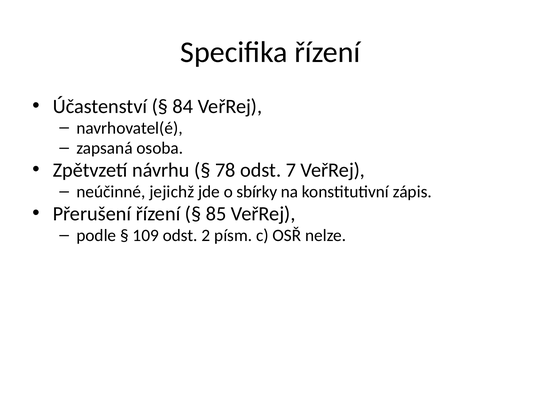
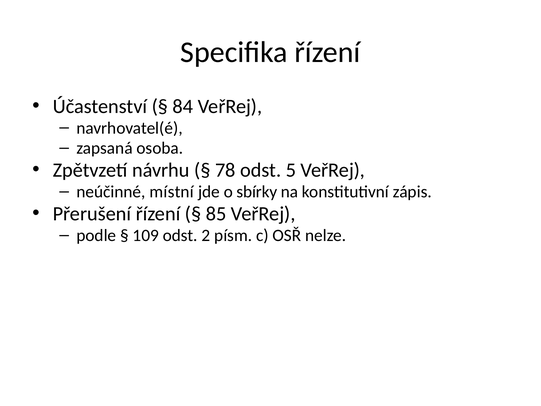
7: 7 -> 5
jejichž: jejichž -> místní
